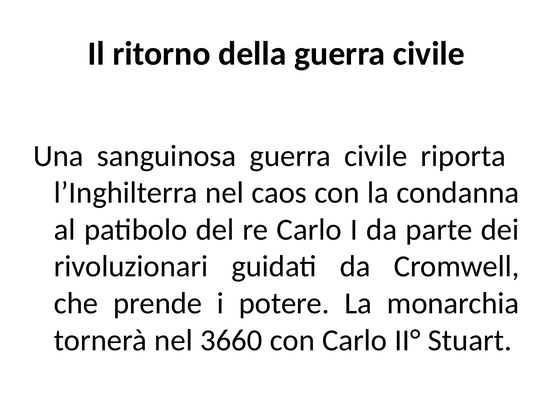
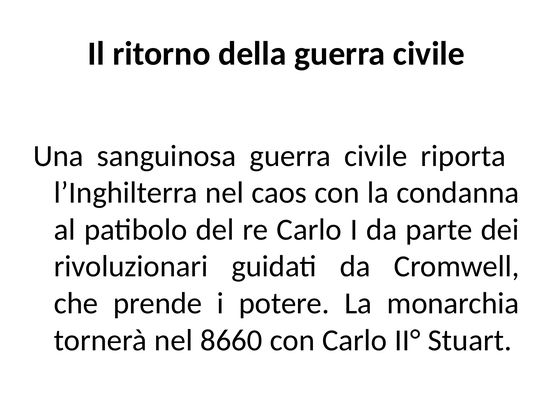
3660: 3660 -> 8660
